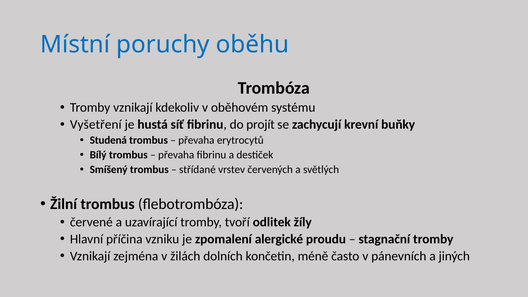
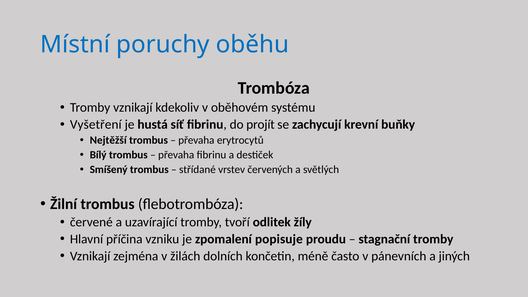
Studená: Studená -> Nejtěžší
alergické: alergické -> popisuje
